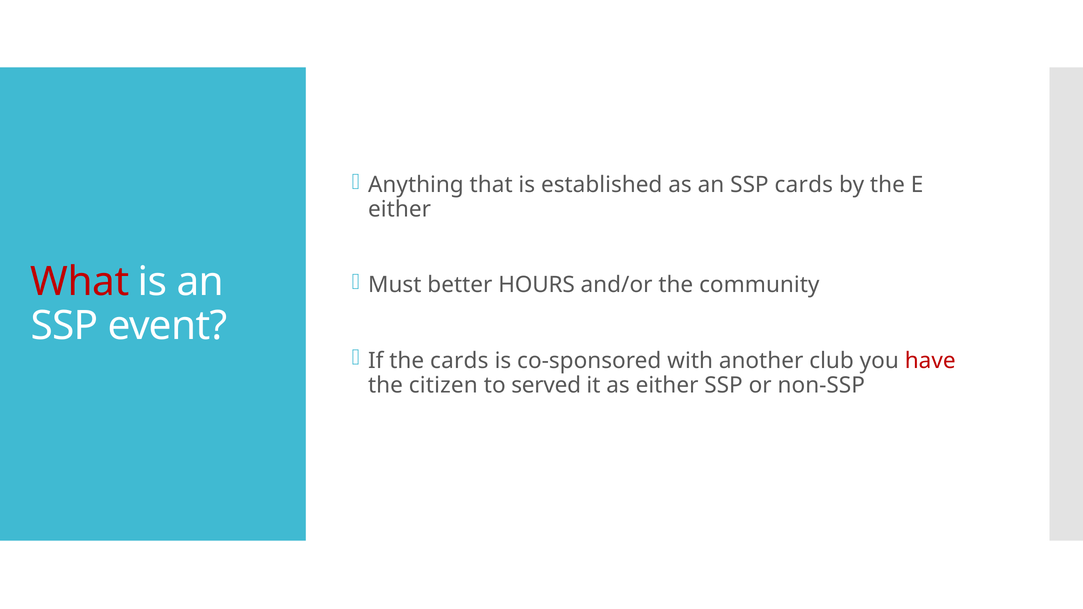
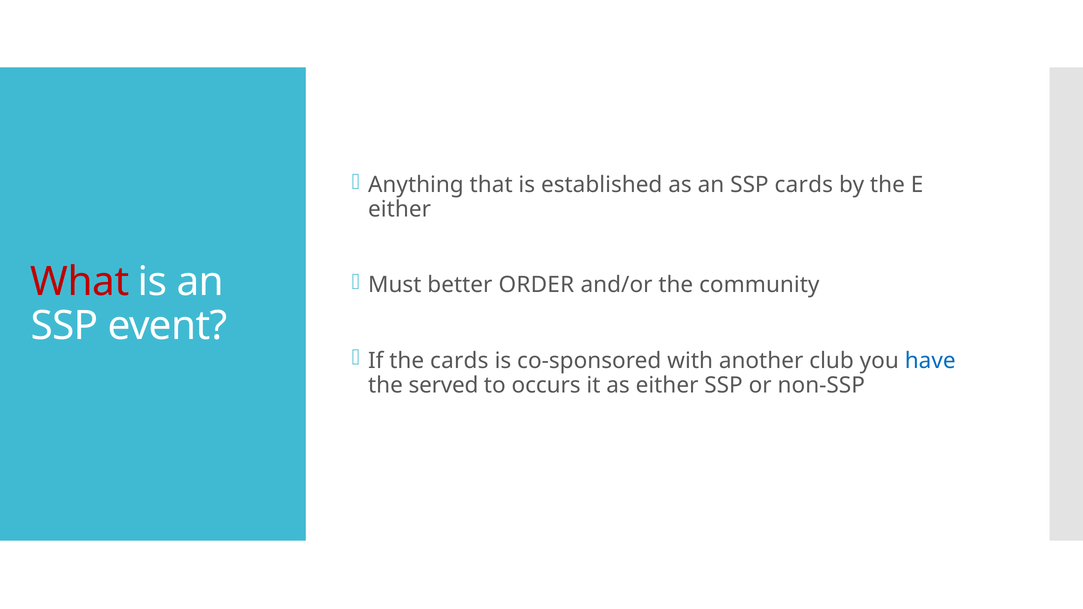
HOURS: HOURS -> ORDER
have colour: red -> blue
citizen: citizen -> served
served: served -> occurs
